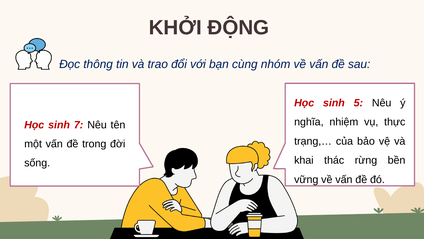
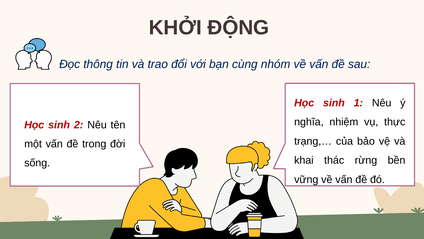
5: 5 -> 1
7: 7 -> 2
